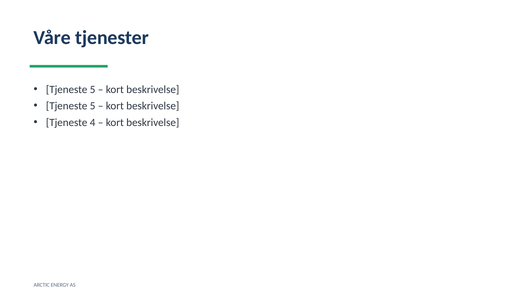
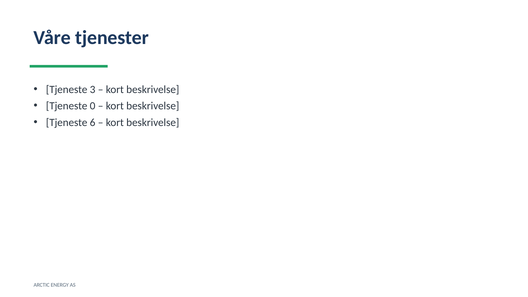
5 at (93, 89): 5 -> 3
5 at (93, 106): 5 -> 0
4: 4 -> 6
